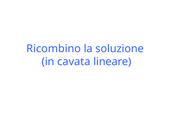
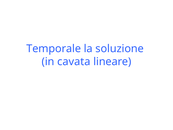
Ricombino: Ricombino -> Temporale
